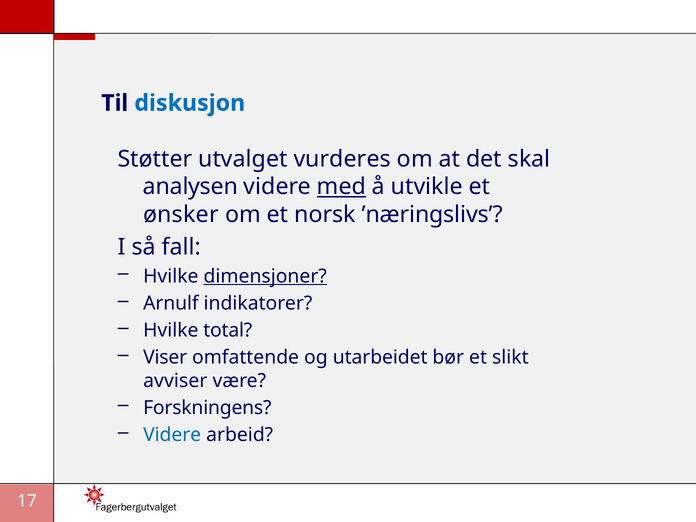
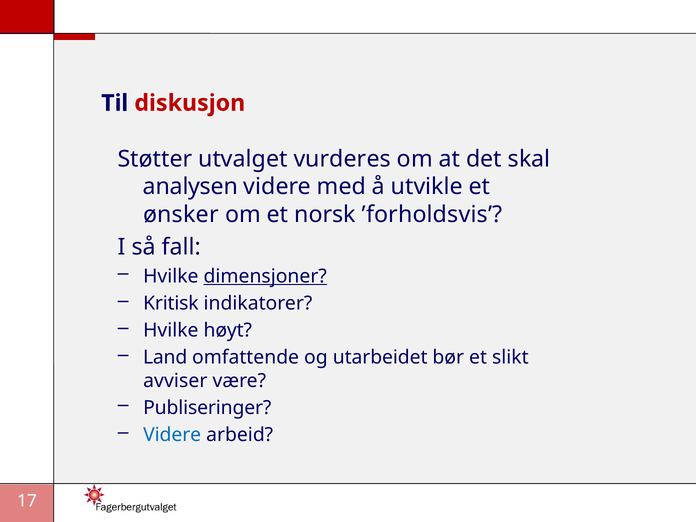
diskusjon colour: blue -> red
med underline: present -> none
’næringslivs: ’næringslivs -> ’forholdsvis
Arnulf: Arnulf -> Kritisk
total: total -> høyt
Viser: Viser -> Land
Forskningens: Forskningens -> Publiseringer
